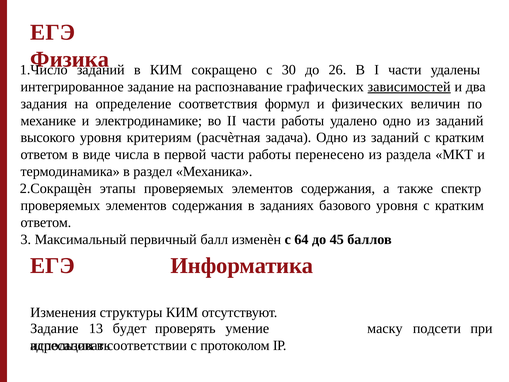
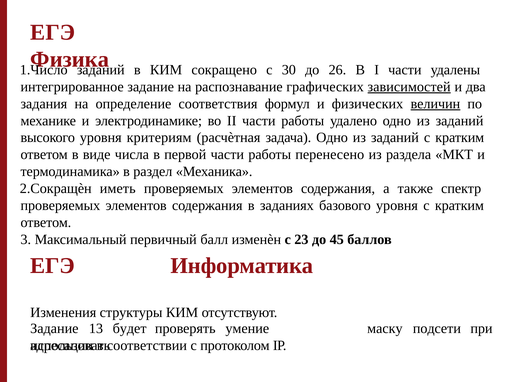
величин underline: none -> present
этапы: этапы -> иметь
64: 64 -> 23
